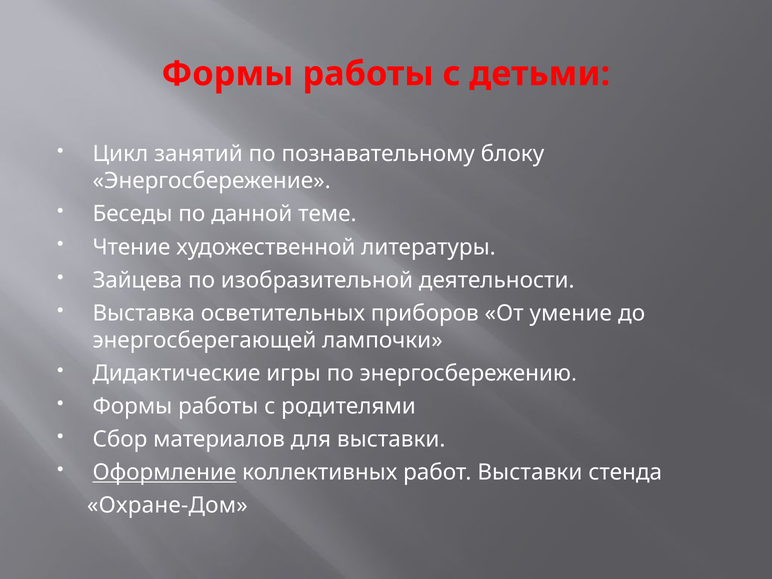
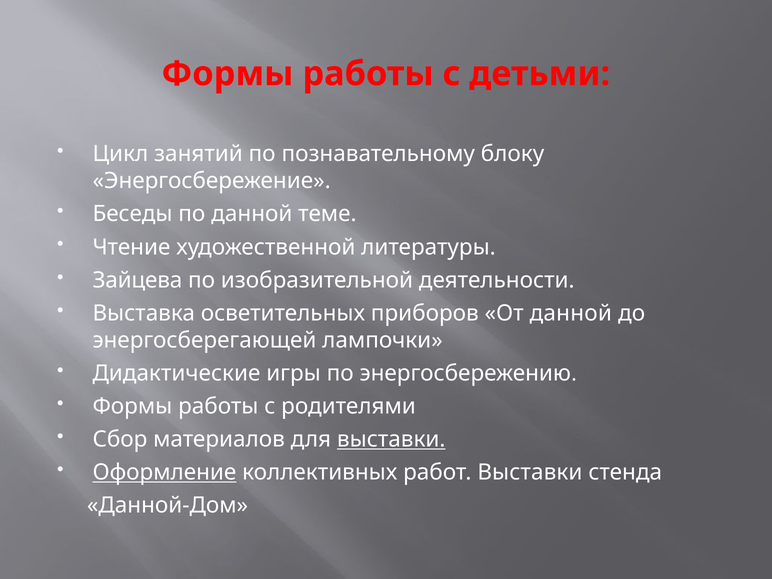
От умение: умение -> данной
выставки at (391, 439) underline: none -> present
Охране-Дом: Охране-Дом -> Данной-Дом
